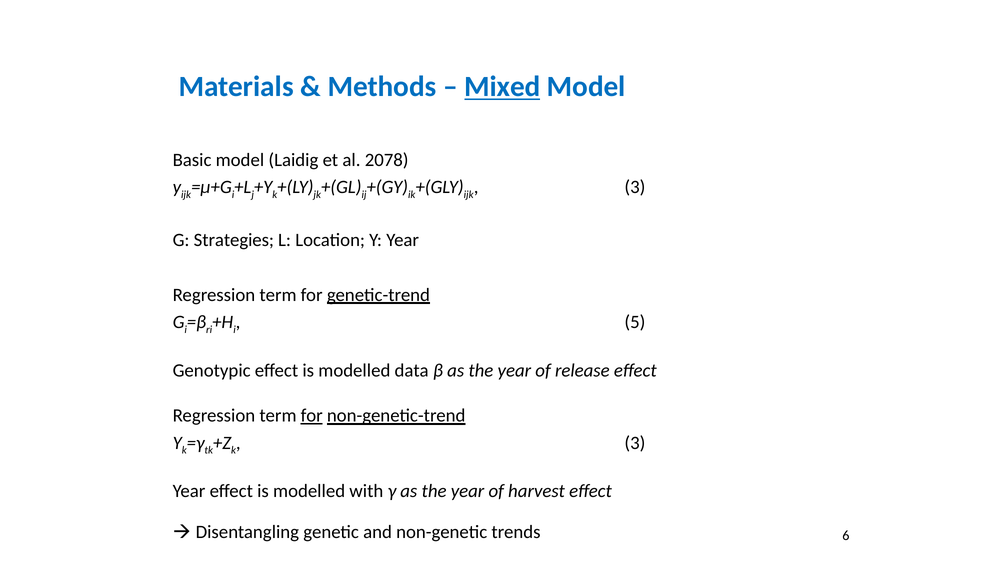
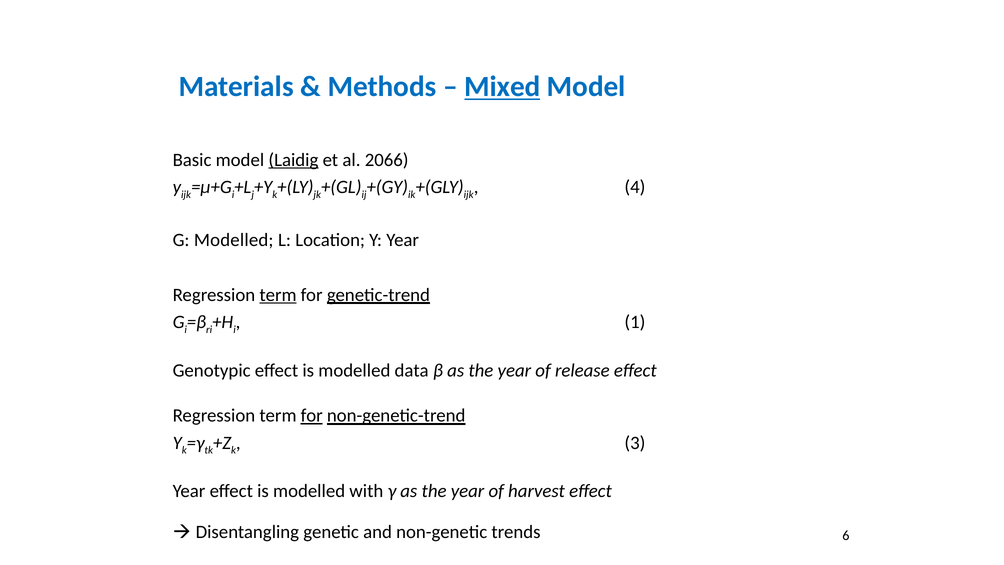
Laidig underline: none -> present
2078: 2078 -> 2066
3 at (635, 187): 3 -> 4
G Strategies: Strategies -> Modelled
term at (278, 295) underline: none -> present
5: 5 -> 1
